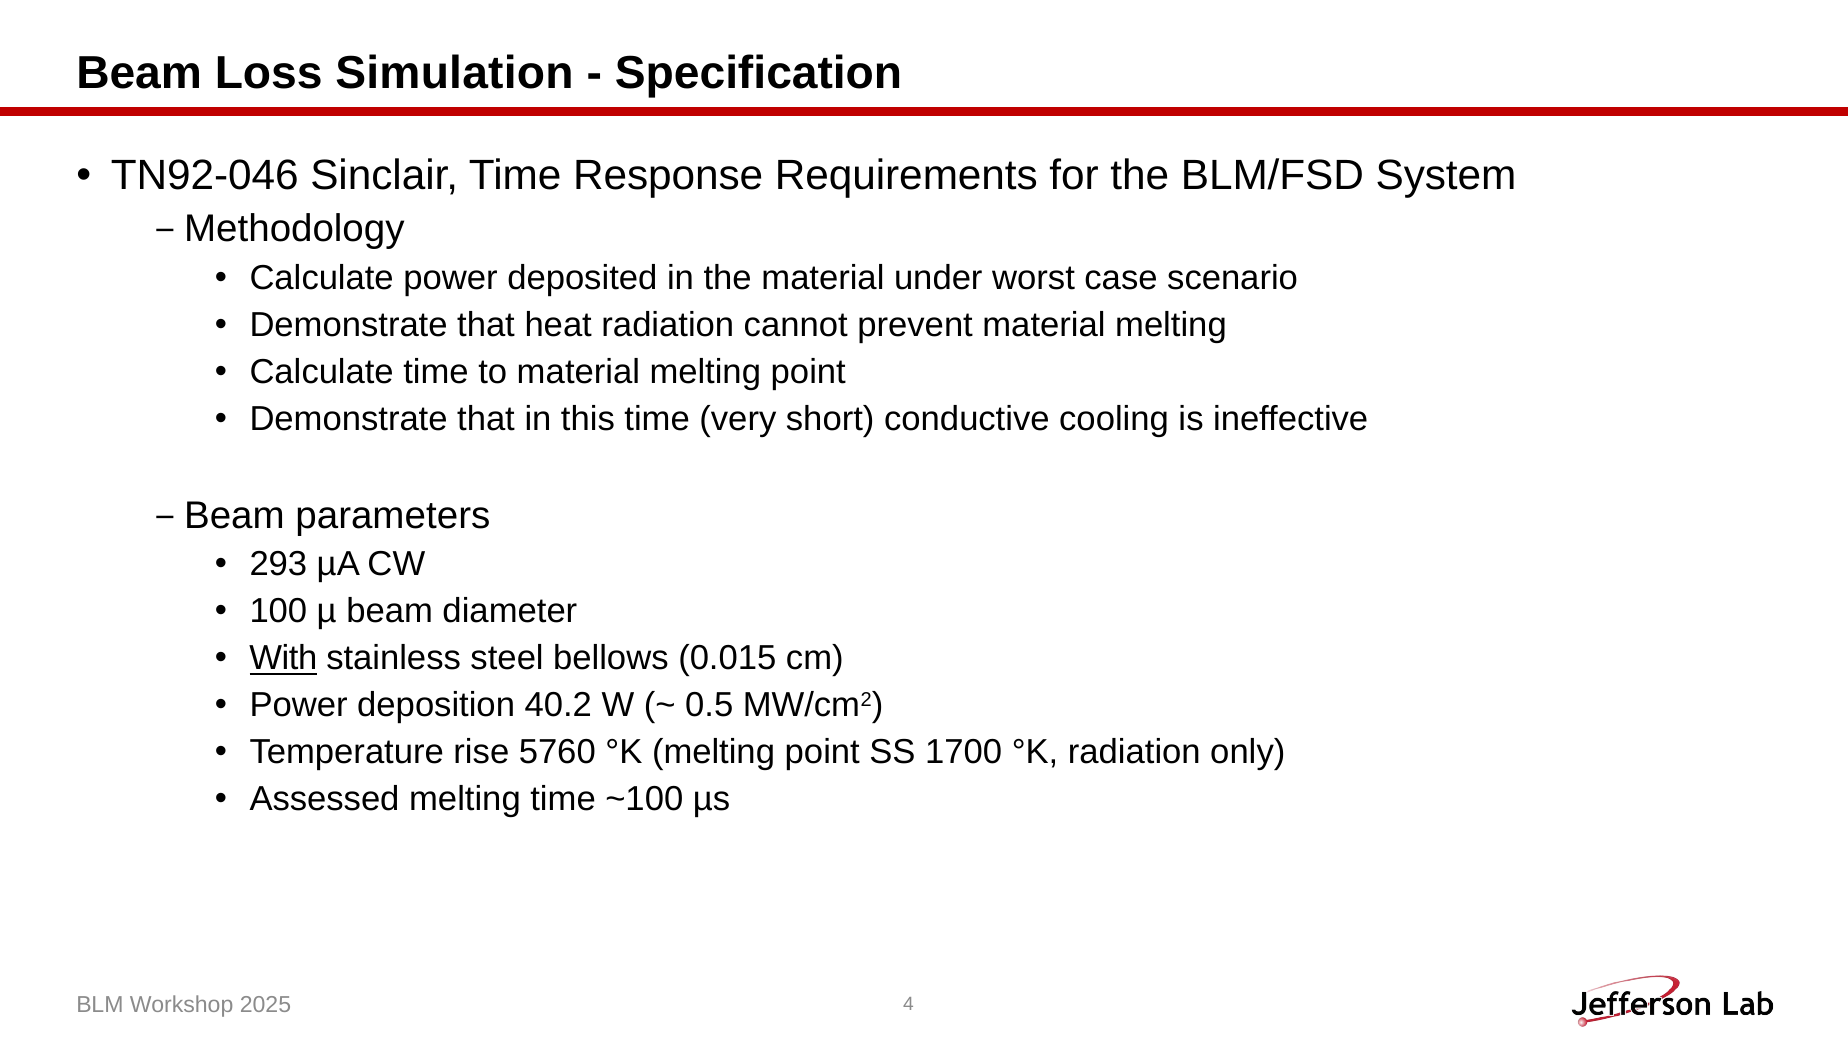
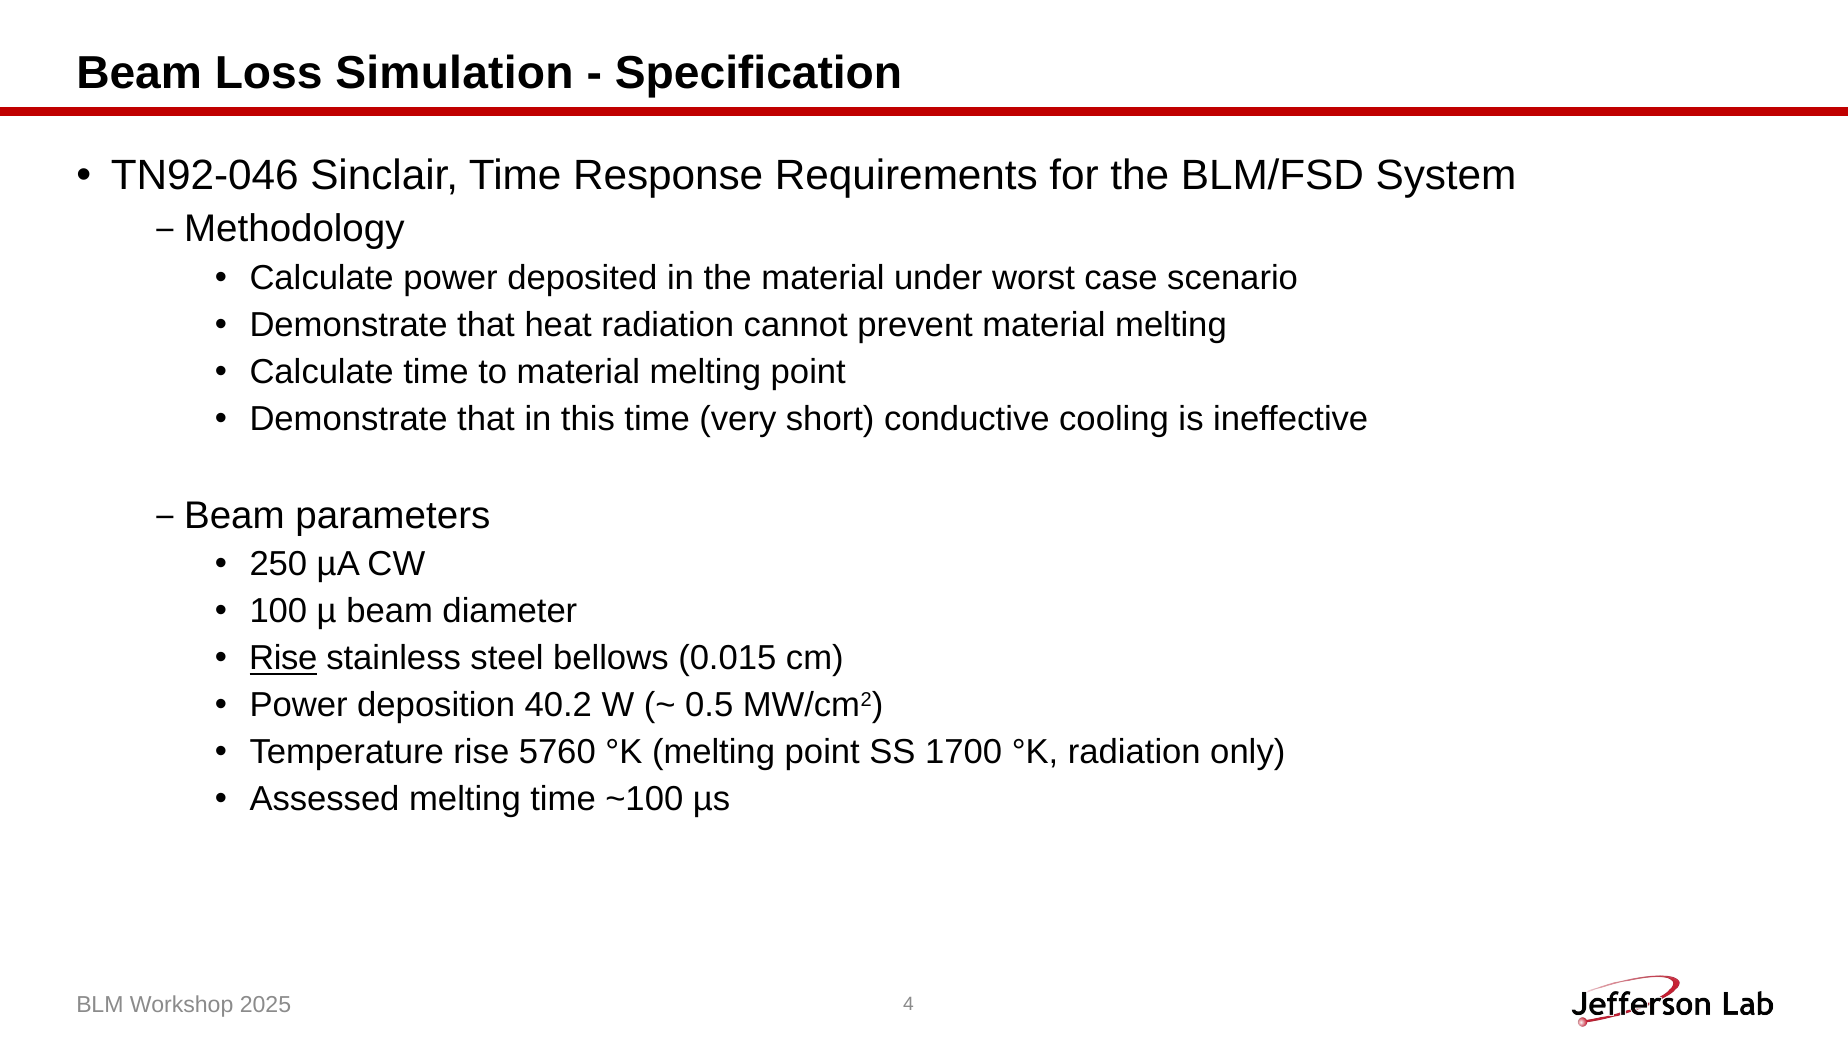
293: 293 -> 250
With at (283, 659): With -> Rise
